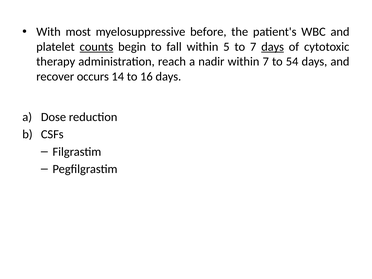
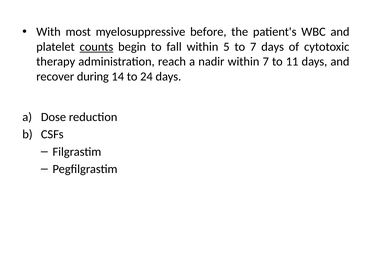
days at (273, 47) underline: present -> none
54: 54 -> 11
occurs: occurs -> during
16: 16 -> 24
